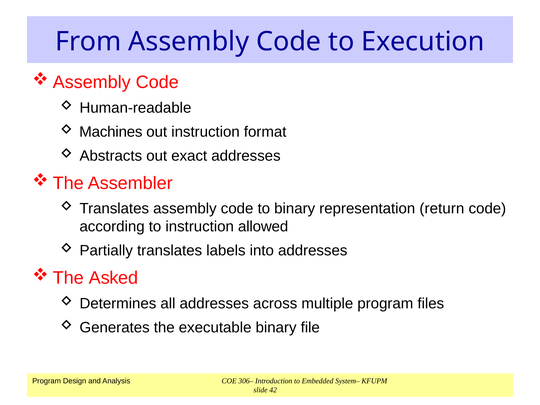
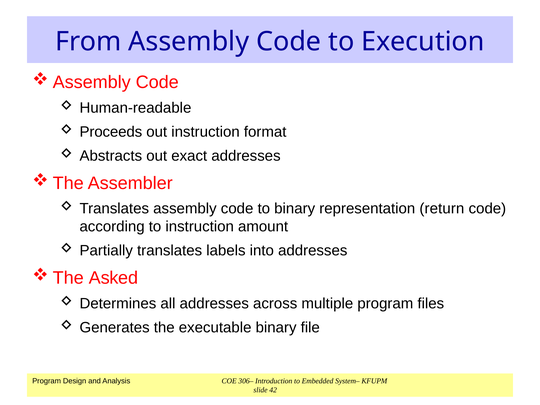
Machines: Machines -> Proceeds
allowed: allowed -> amount
